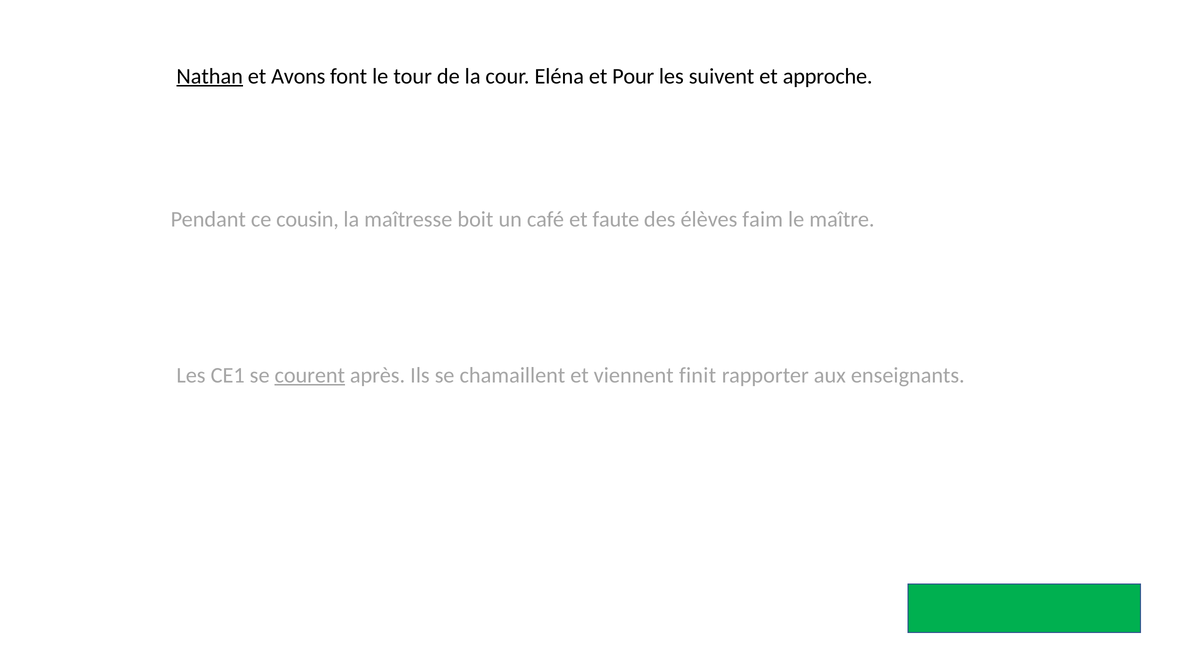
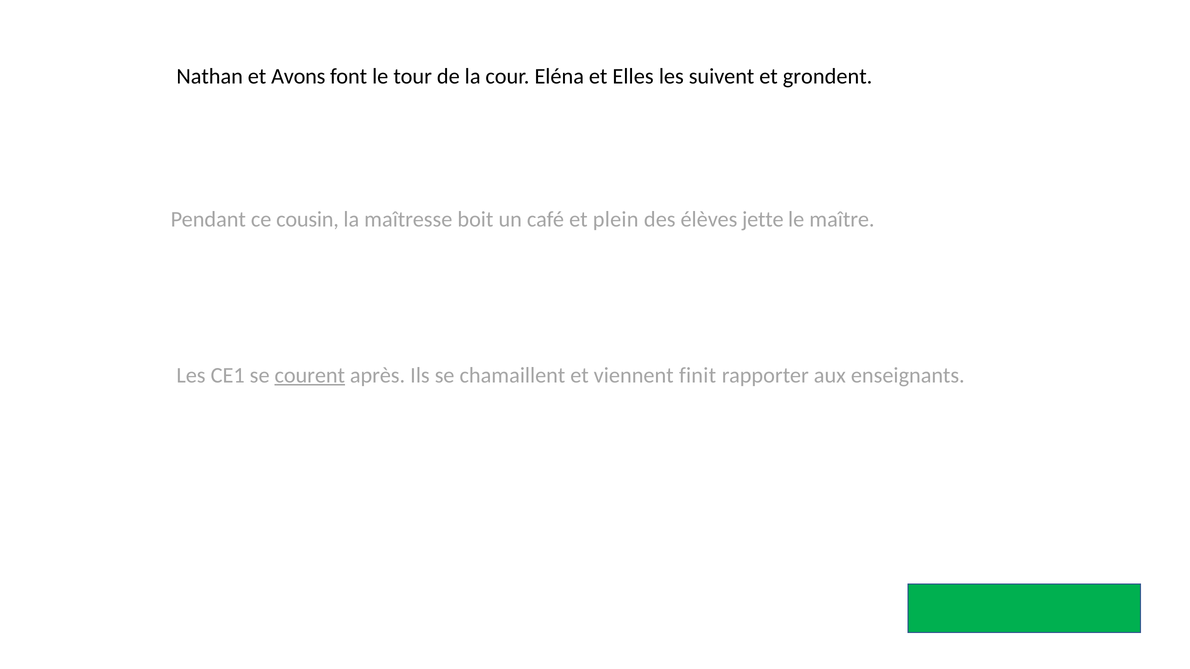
Nathan underline: present -> none
Pour: Pour -> Elles
approche: approche -> grondent
faute: faute -> plein
faim: faim -> jette
